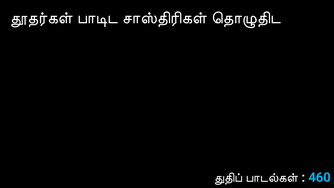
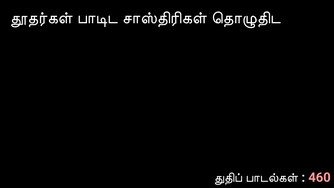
460 colour: light blue -> pink
